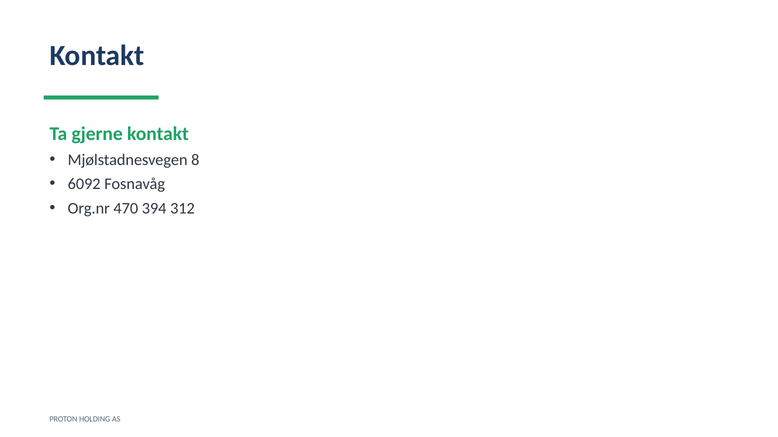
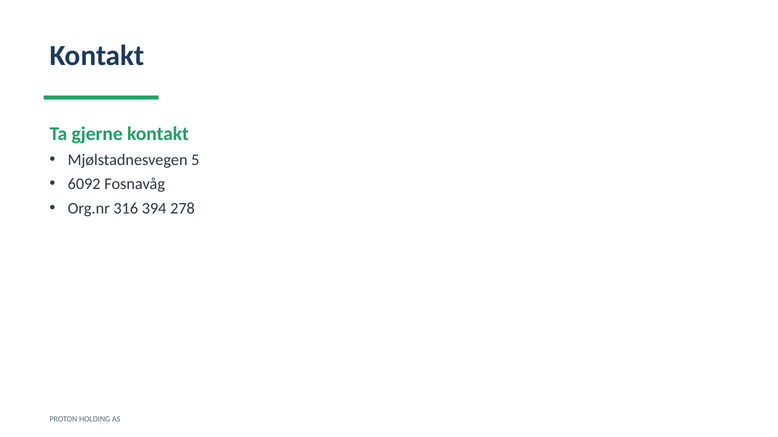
8: 8 -> 5
470: 470 -> 316
312: 312 -> 278
